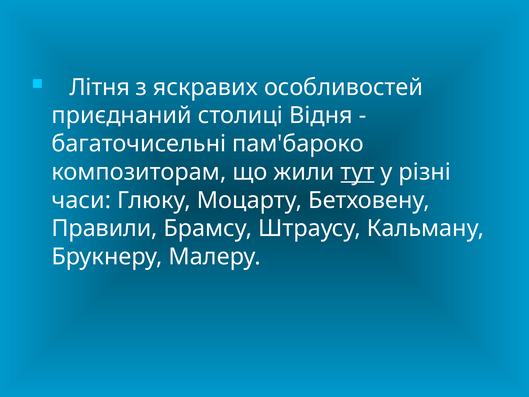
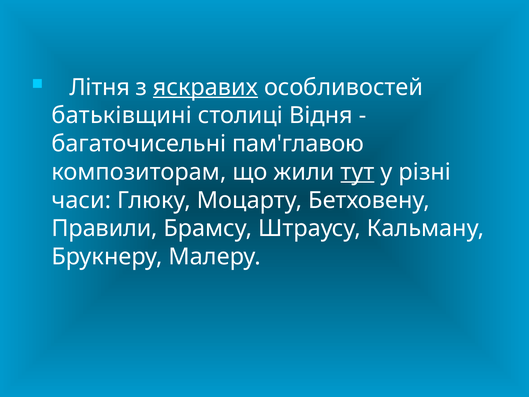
яскравих underline: none -> present
приєднаний: приєднаний -> батьківщині
пам'бароко: пам'бароко -> пам'главою
